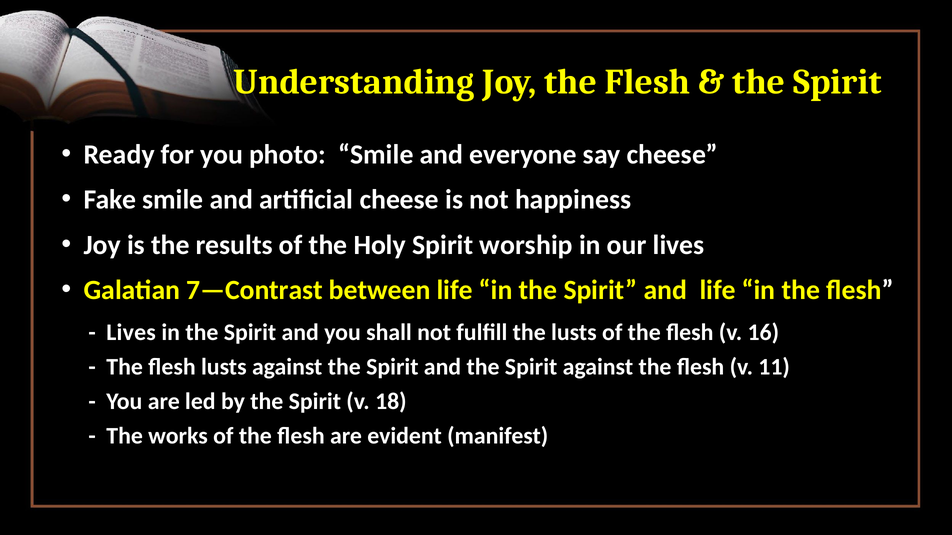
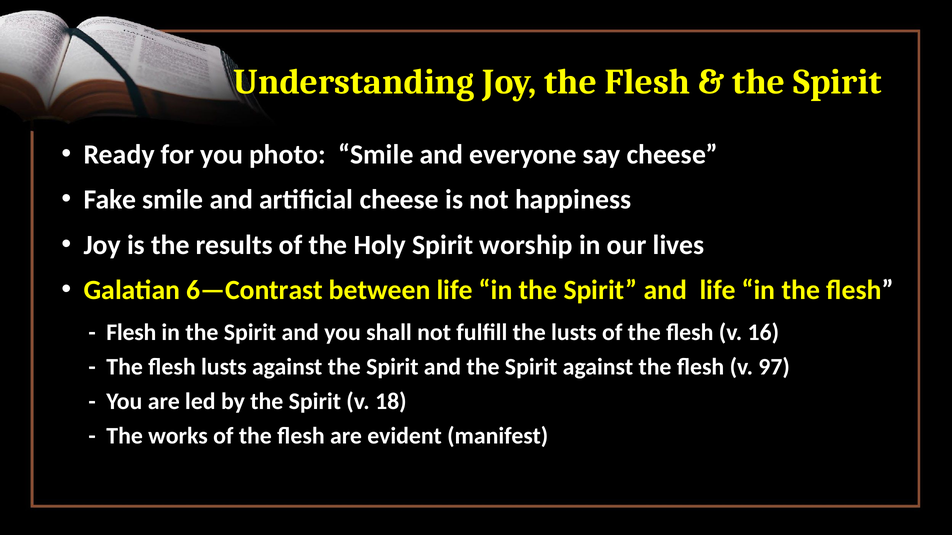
7—Contrast: 7—Contrast -> 6—Contrast
Lives at (131, 333): Lives -> Flesh
11: 11 -> 97
